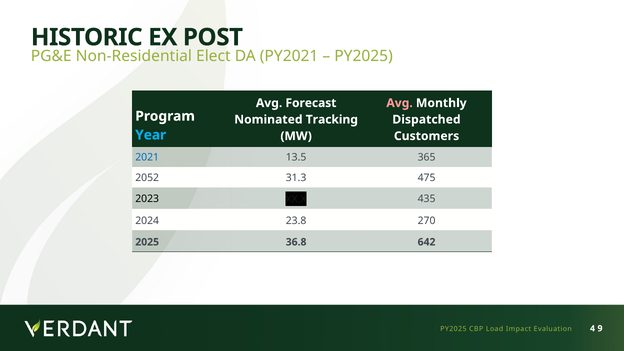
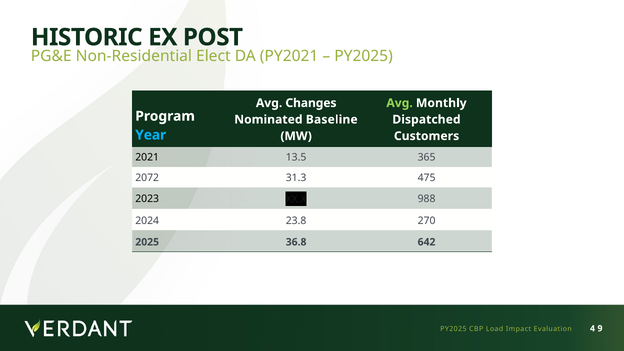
Forecast: Forecast -> Changes
Avg at (400, 103) colour: pink -> light green
Tracking: Tracking -> Baseline
2021 colour: blue -> black
2052: 2052 -> 2072
435: 435 -> 988
